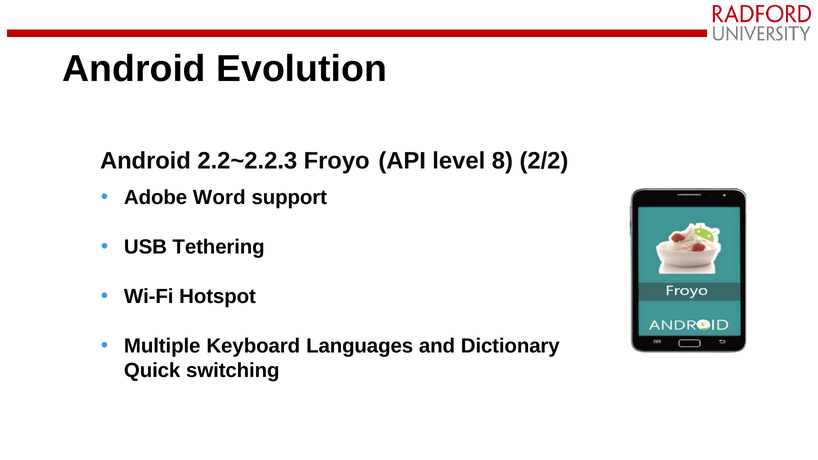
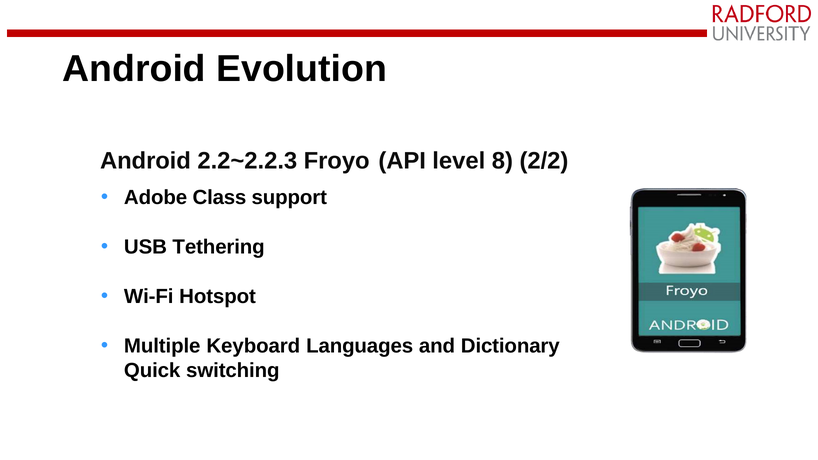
Word: Word -> Class
